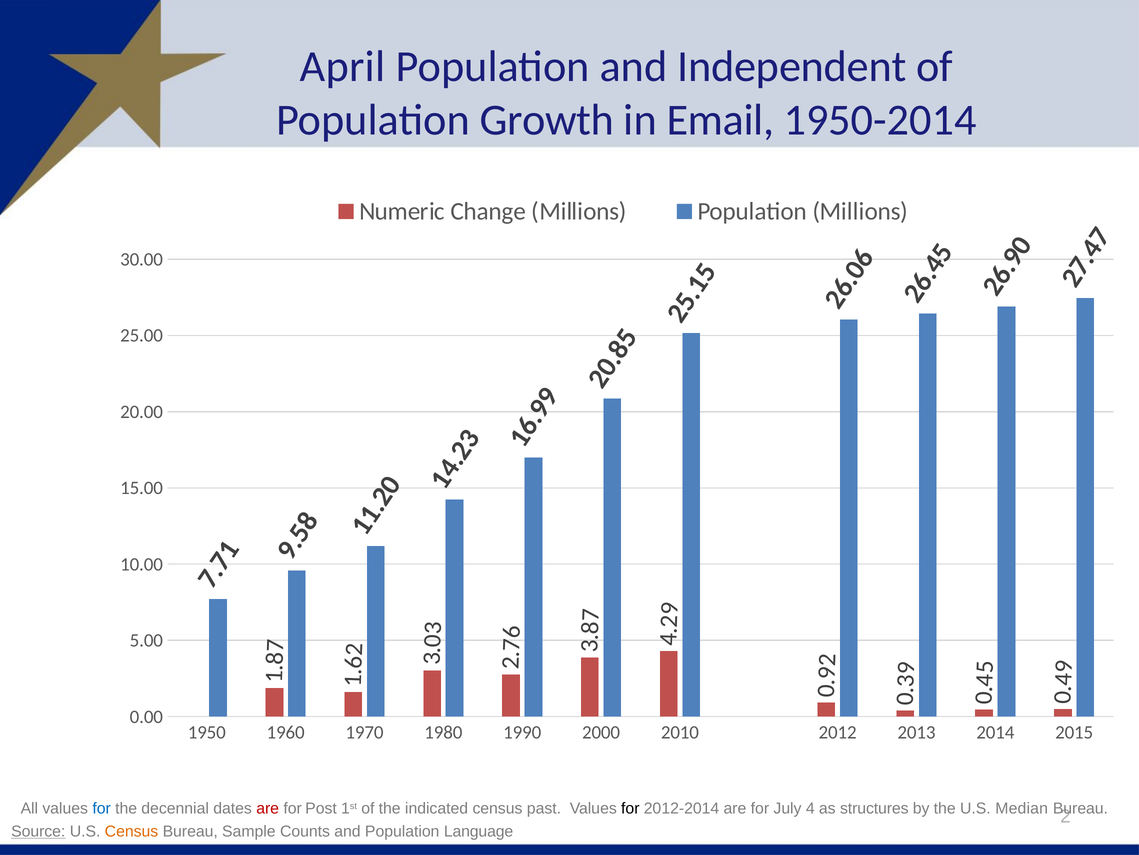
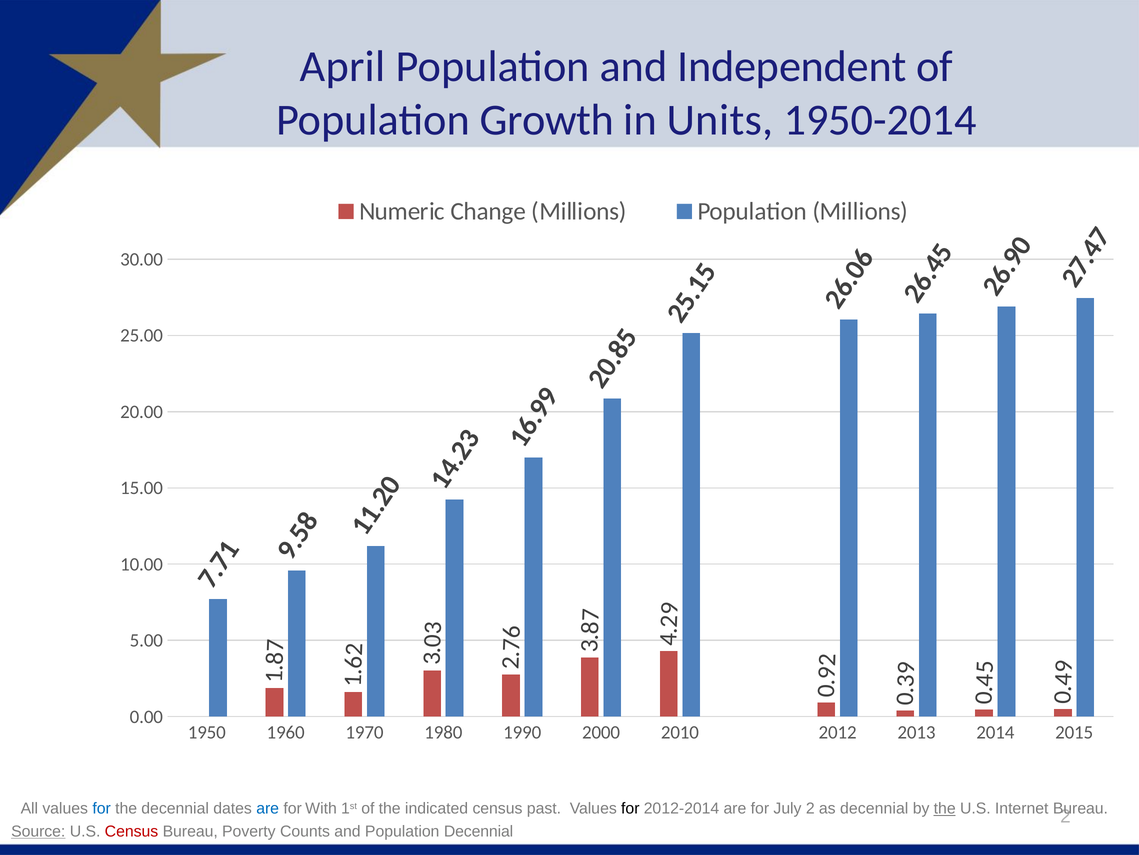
Email: Email -> Units
are at (268, 808) colour: red -> blue
Post: Post -> With
July 4: 4 -> 2
as structures: structures -> decennial
the at (945, 808) underline: none -> present
Median: Median -> Internet
Census at (132, 831) colour: orange -> red
Sample: Sample -> Poverty
Population Language: Language -> Decennial
